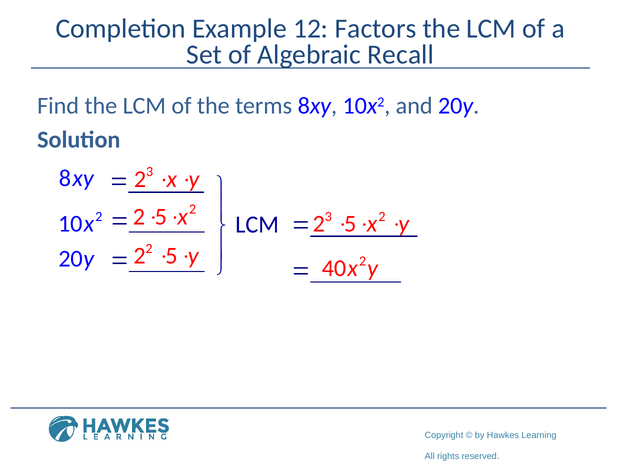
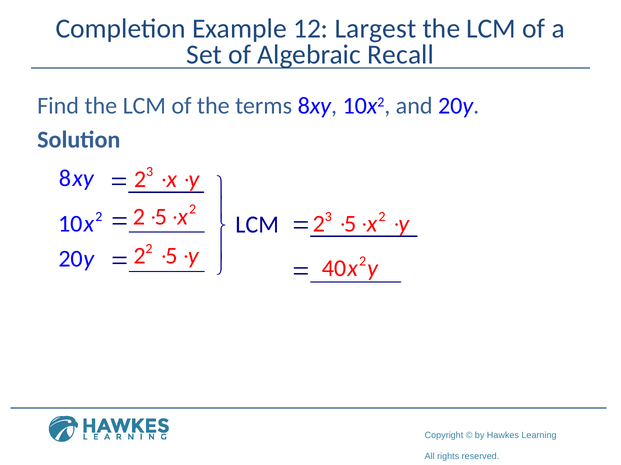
Factors: Factors -> Largest
